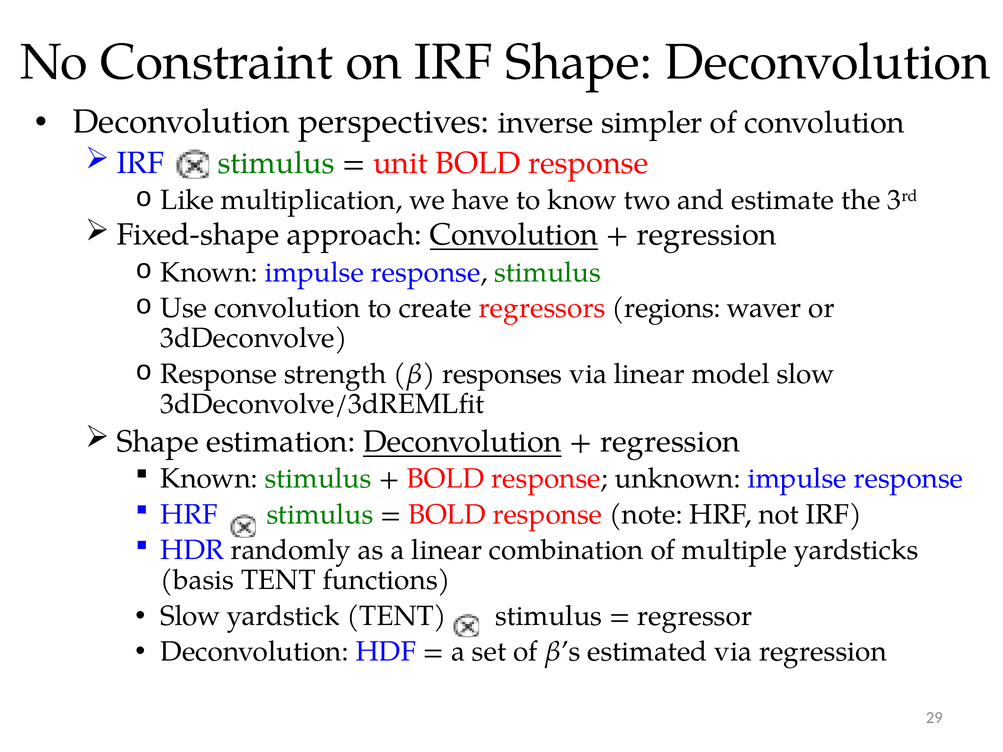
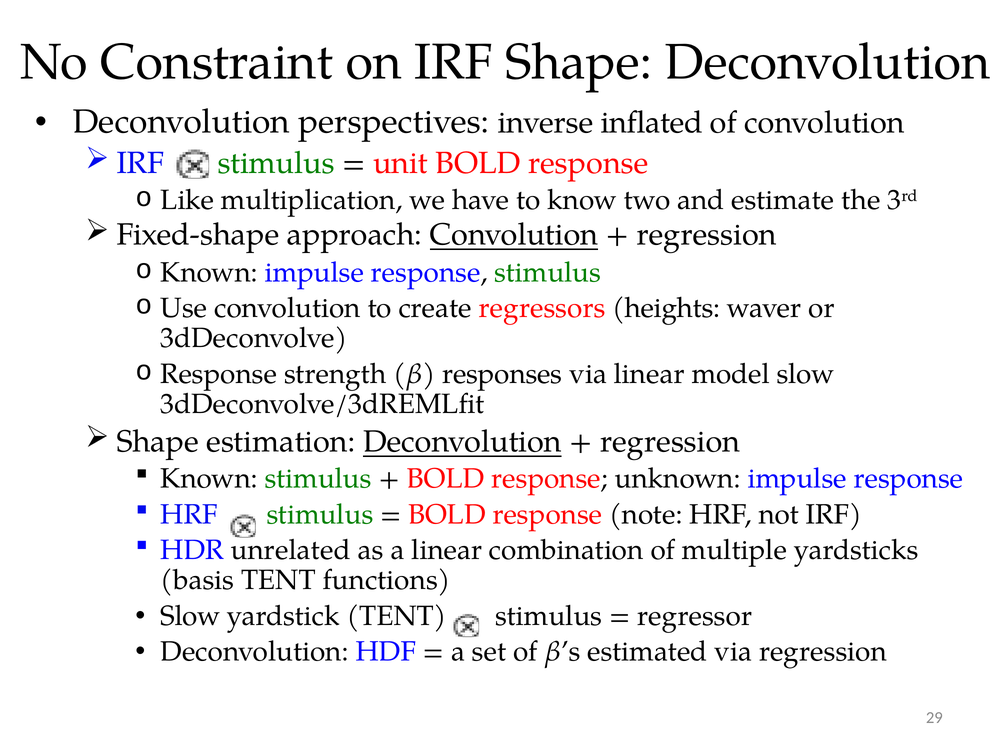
simpler: simpler -> inflated
regions: regions -> heights
randomly: randomly -> unrelated
